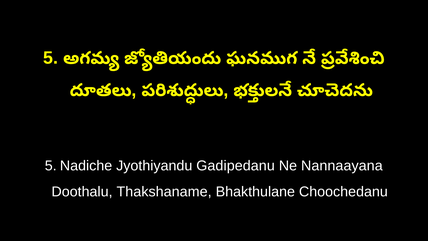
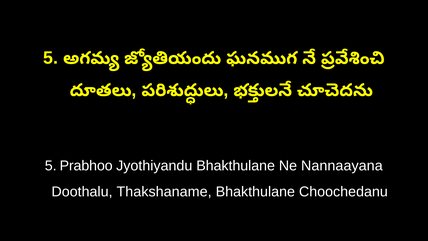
Nadiche: Nadiche -> Prabhoo
Jyothiyandu Gadipedanu: Gadipedanu -> Bhakthulane
